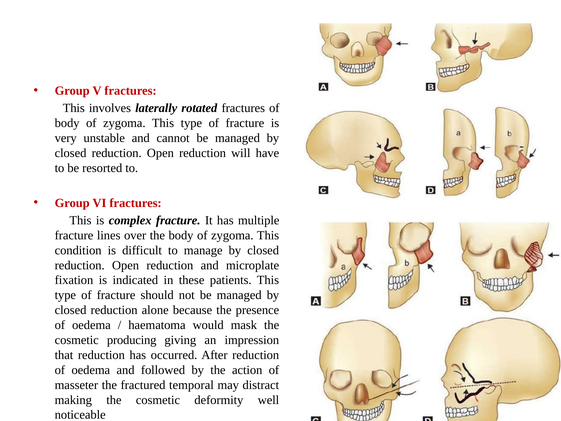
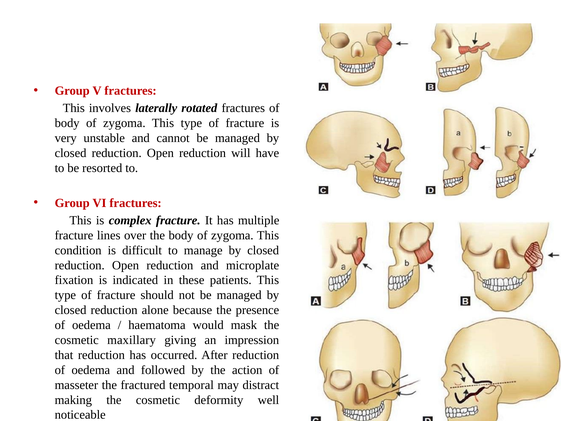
producing: producing -> maxillary
